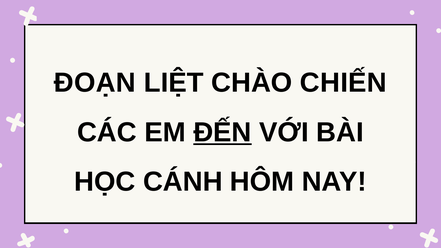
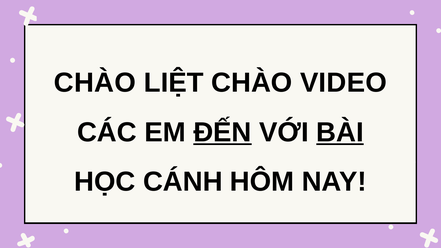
ĐOẠN at (95, 83): ĐOẠN -> CHÀO
CHIẾN: CHIẾN -> VIDEO
BÀI underline: none -> present
